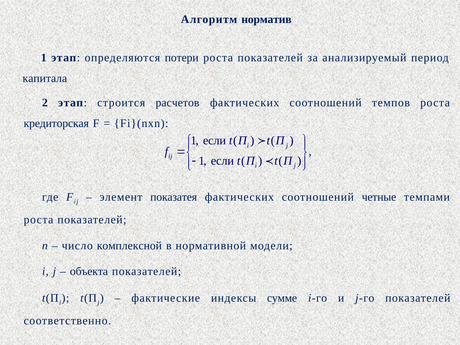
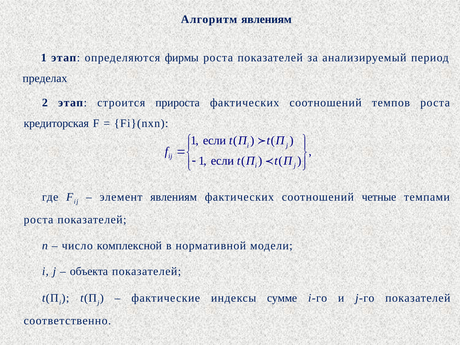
Алгоритм норматив: норматив -> явлениям
потери: потери -> фирмы
капитала: капитала -> пределах
расчетов: расчетов -> прироста
элемент показатея: показатея -> явлениям
